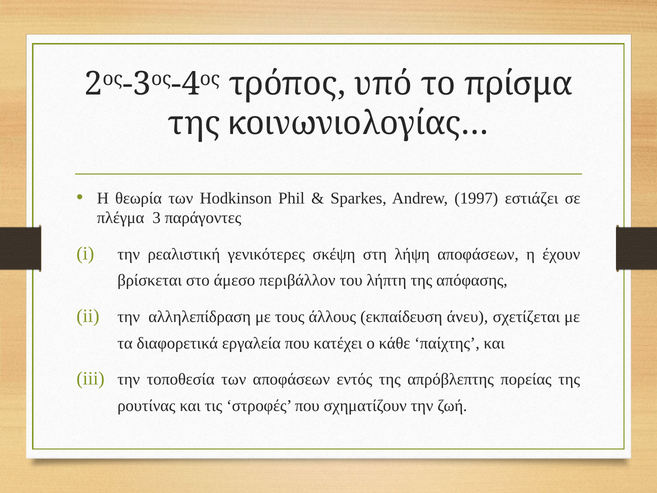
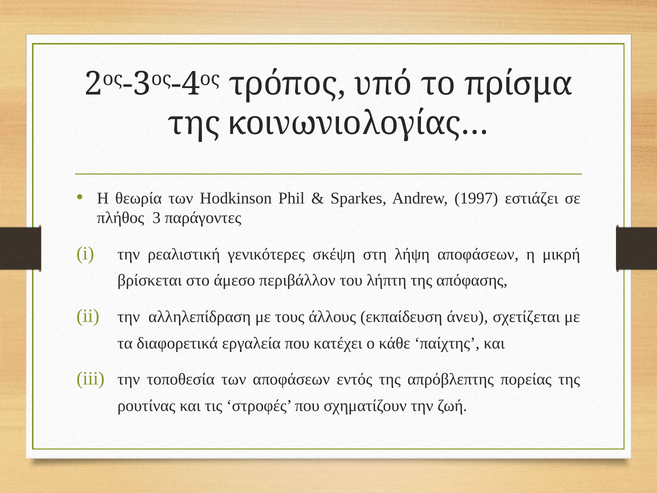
πλέγμα: πλέγμα -> πλήθος
έχουν: έχουν -> μικρή
